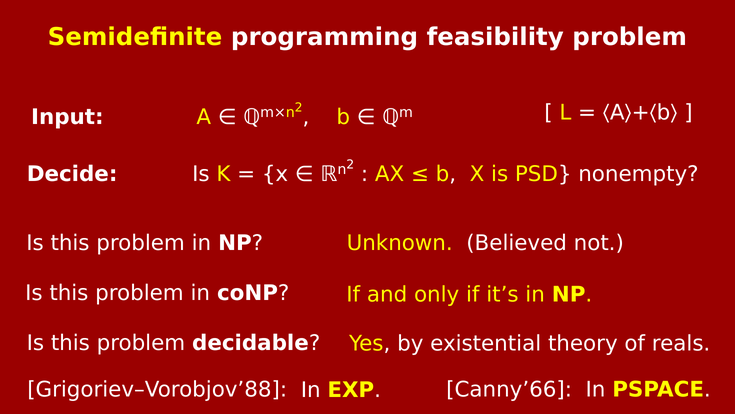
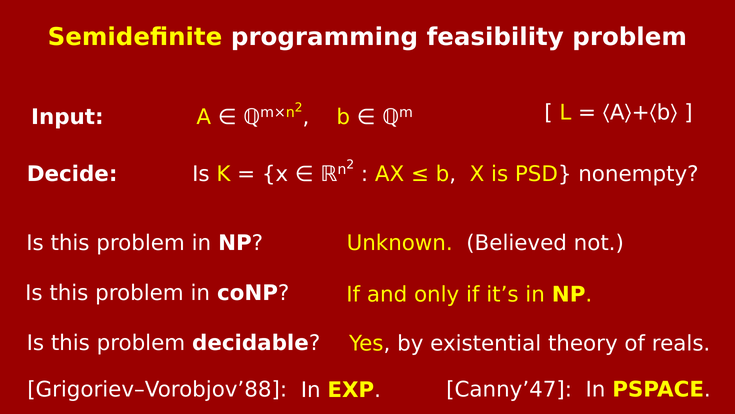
Canny’66: Canny’66 -> Canny’47
